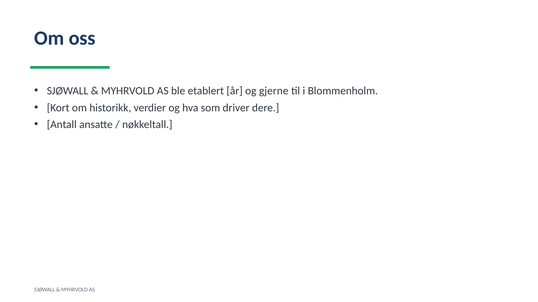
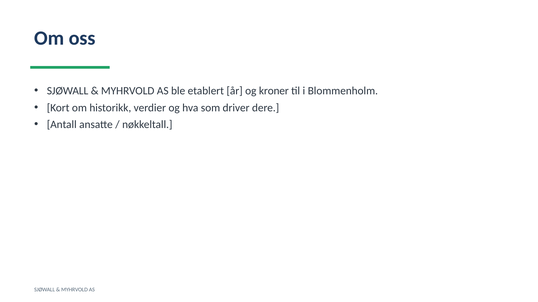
gjerne: gjerne -> kroner
